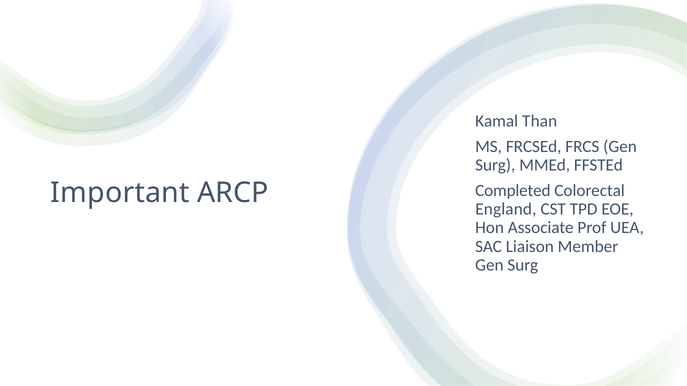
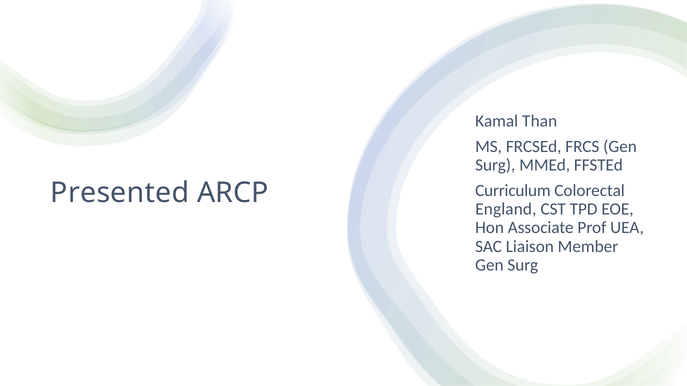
Completed: Completed -> Curriculum
Important: Important -> Presented
